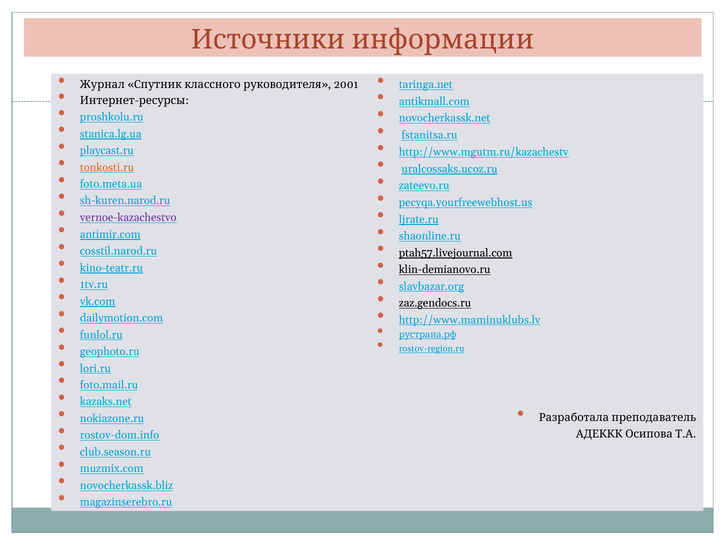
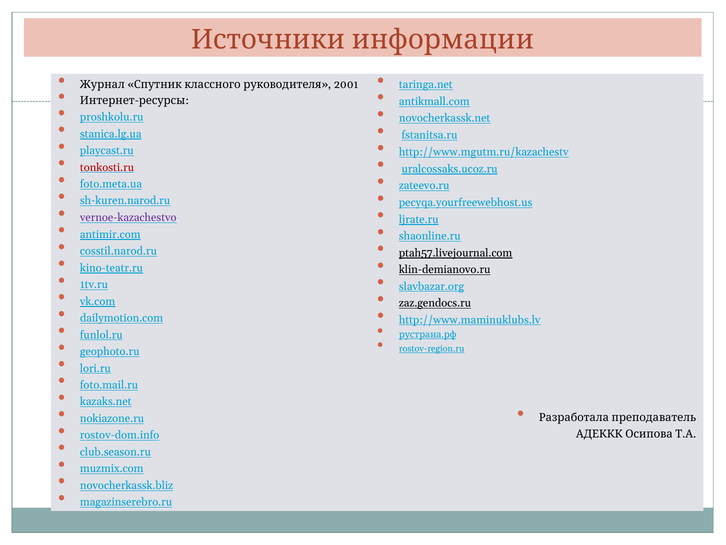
tonkosti.ru colour: orange -> red
